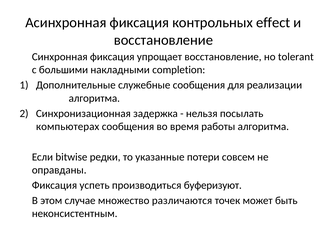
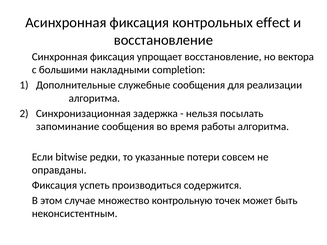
tolerant: tolerant -> вектора
компьютерах: компьютерах -> запоминание
буферизуют: буферизуют -> содержится
различаются: различаются -> контрольную
